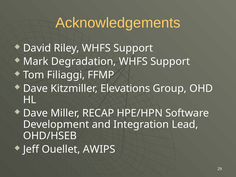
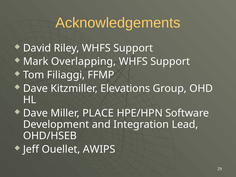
Degradation: Degradation -> Overlapping
RECAP: RECAP -> PLACE
